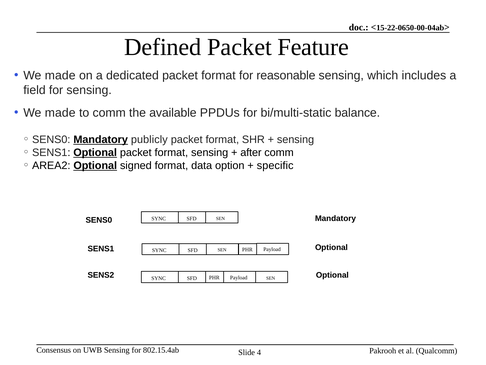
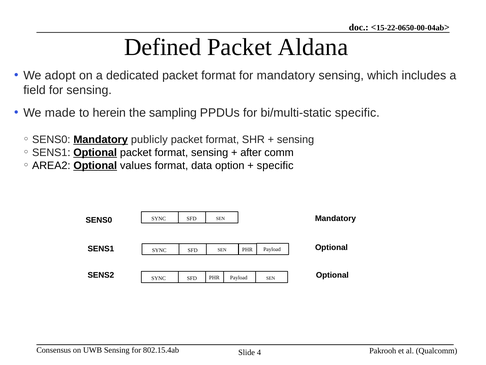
Feature: Feature -> Aldana
made at (60, 76): made -> adopt
for reasonable: reasonable -> mandatory
to comm: comm -> herein
available: available -> sampling
bi/multi-static balance: balance -> specific
signed: signed -> values
